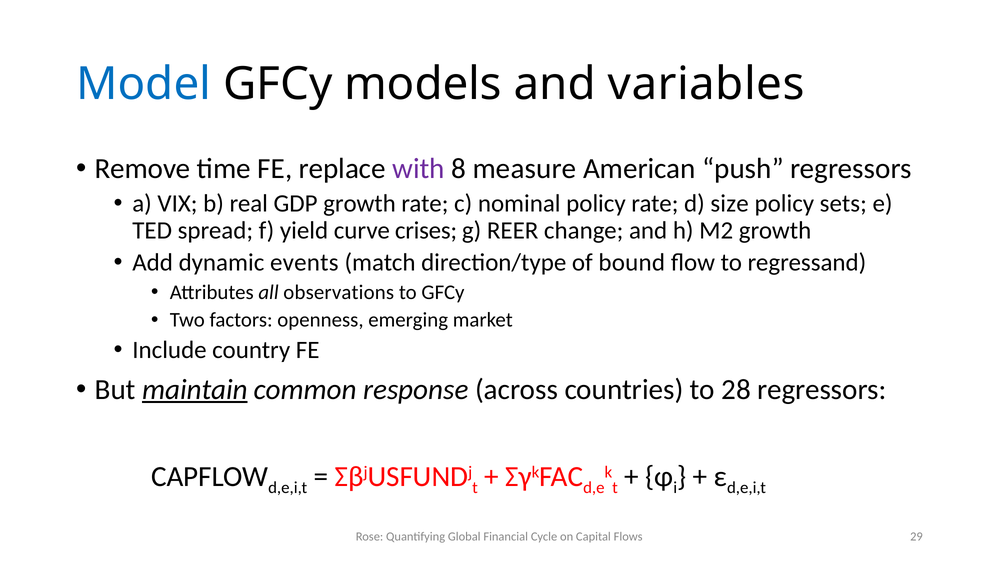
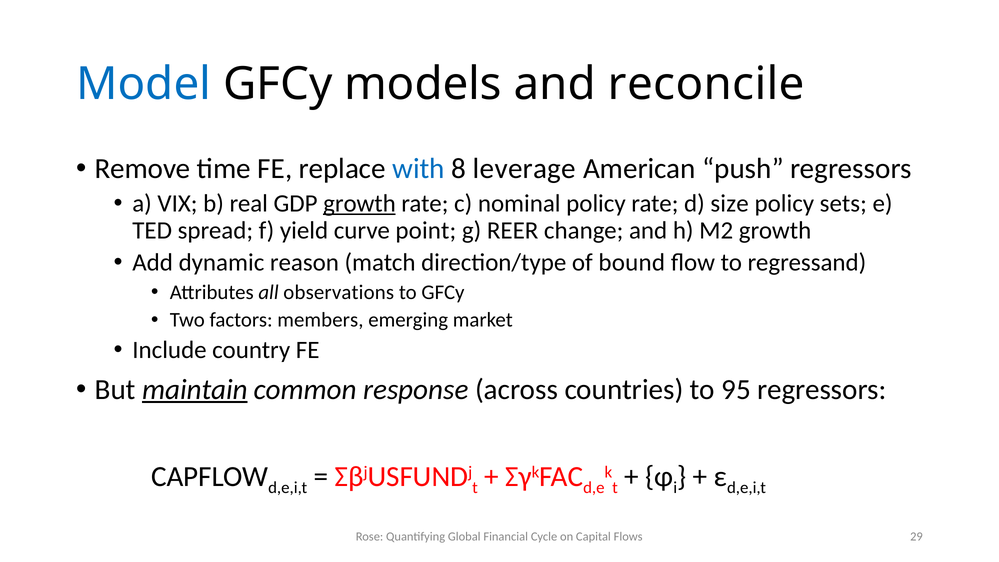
variables: variables -> reconcile
with colour: purple -> blue
measure: measure -> leverage
growth at (359, 203) underline: none -> present
crises: crises -> point
events: events -> reason
openness: openness -> members
28: 28 -> 95
